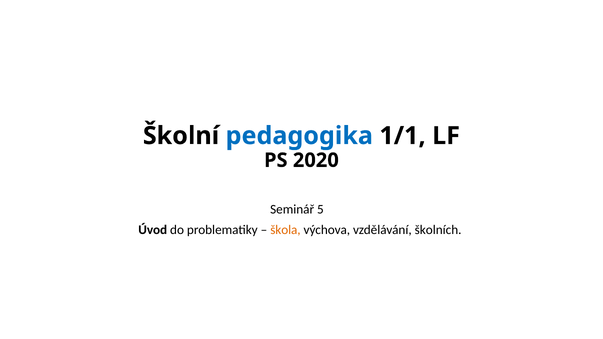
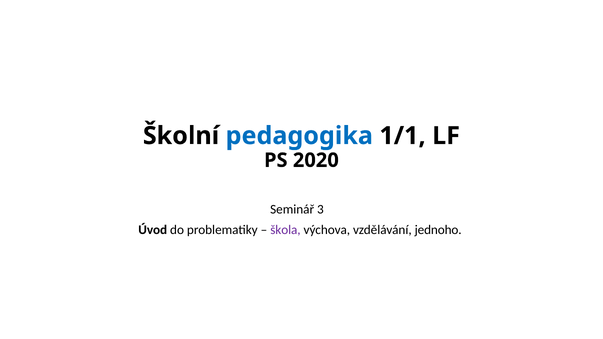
5: 5 -> 3
škola colour: orange -> purple
školních: školních -> jednoho
